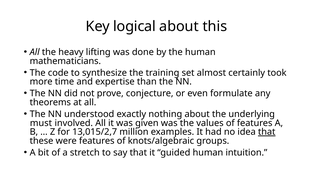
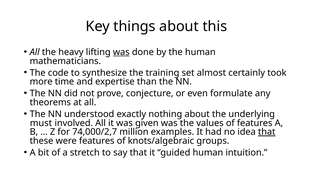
logical: logical -> things
was at (121, 52) underline: none -> present
13,015/2,7: 13,015/2,7 -> 74,000/2,7
